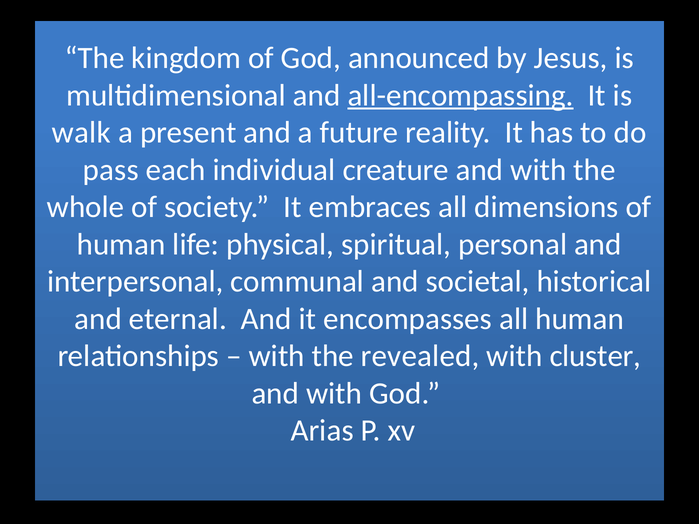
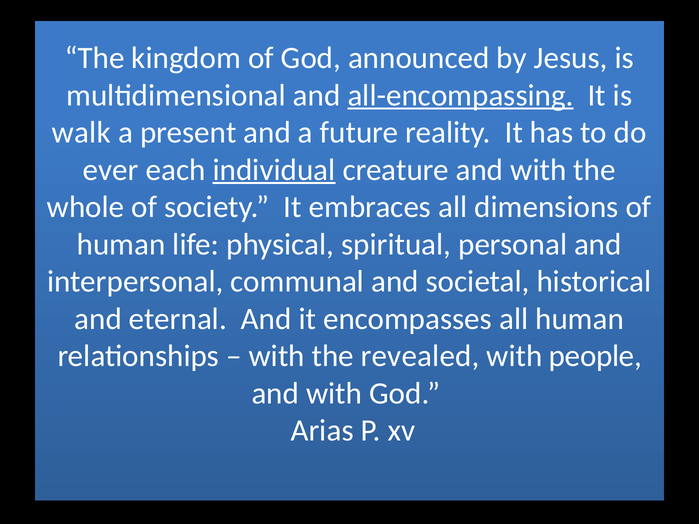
pass: pass -> ever
individual underline: none -> present
cluster: cluster -> people
